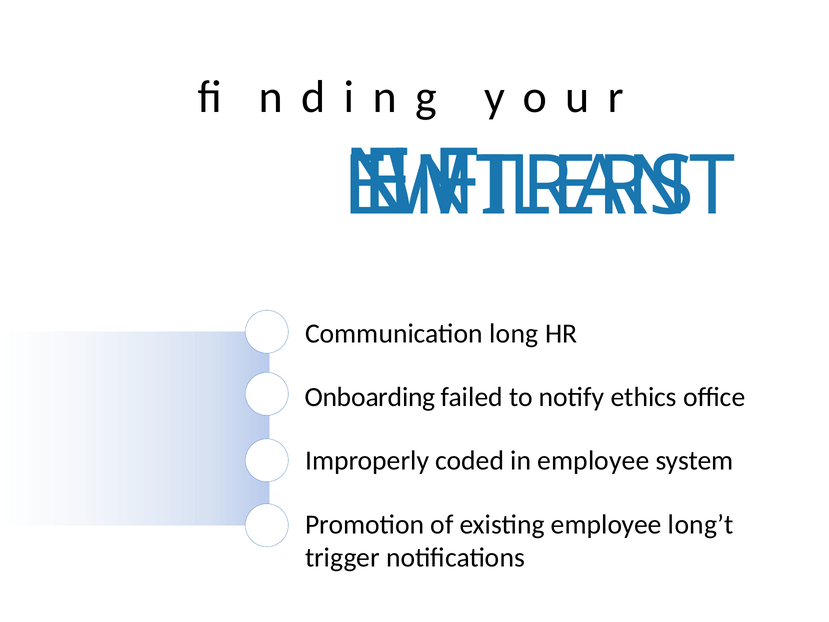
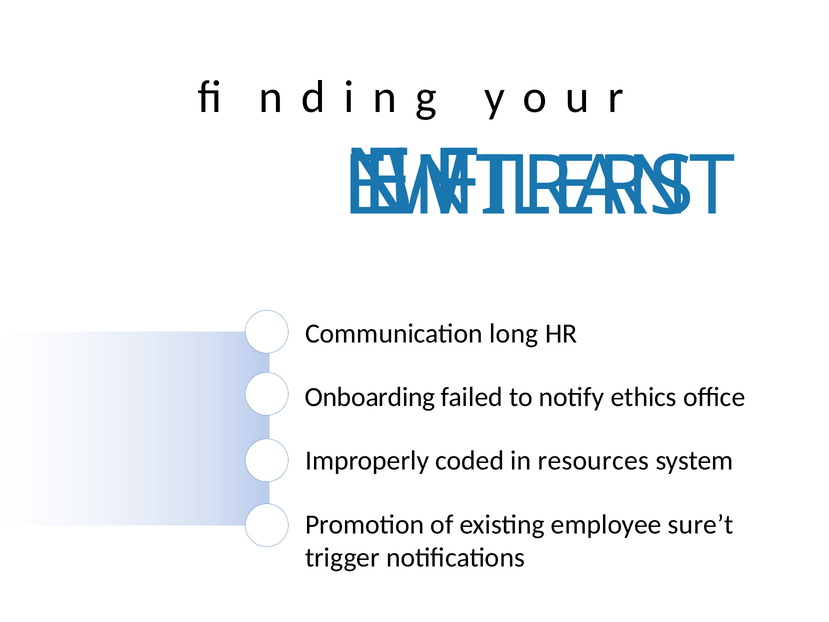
in employee: employee -> resources
long’t: long’t -> sure’t
